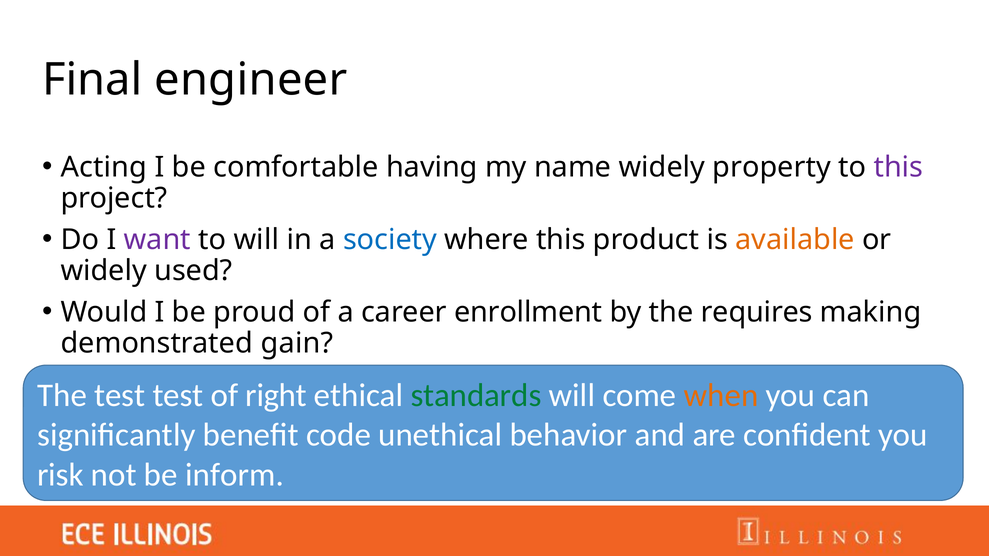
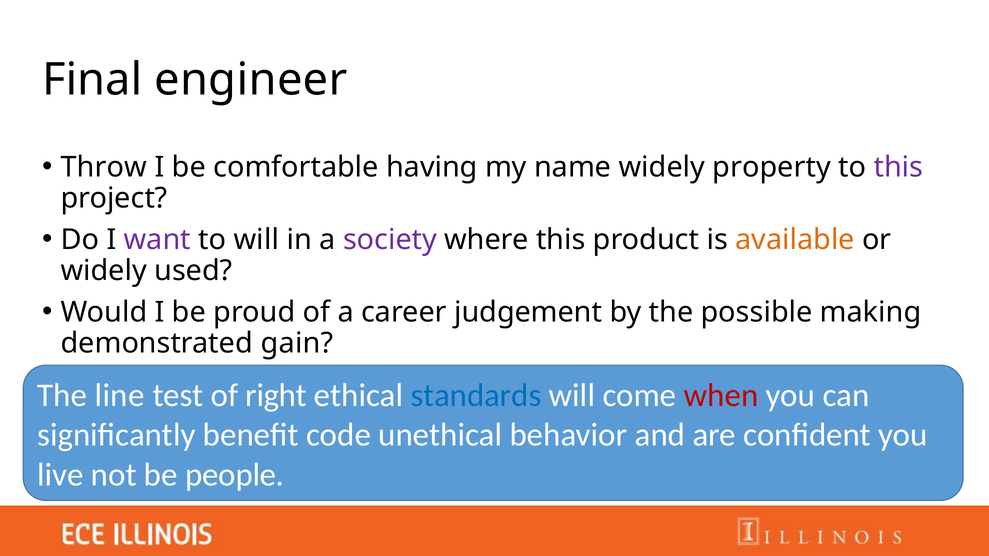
Acting: Acting -> Throw
society colour: blue -> purple
enrollment: enrollment -> judgement
requires: requires -> possible
The test: test -> line
standards colour: green -> blue
when colour: orange -> red
risk: risk -> live
inform: inform -> people
